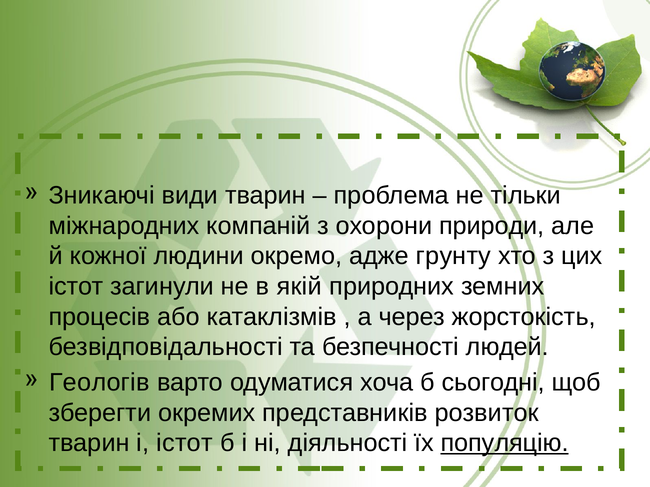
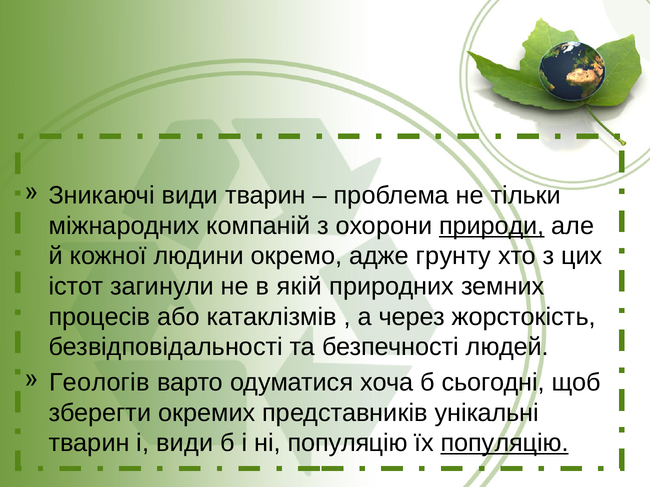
природи underline: none -> present
розвиток: розвиток -> унікальні
і істот: істот -> види
ні діяльності: діяльності -> популяцію
